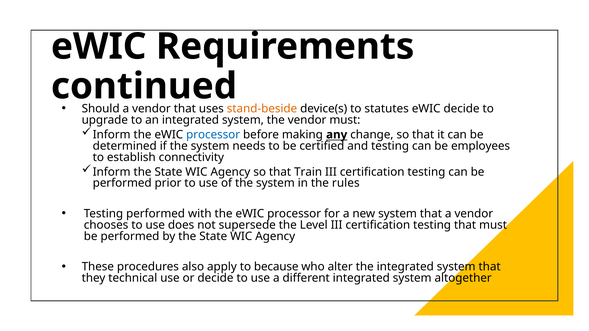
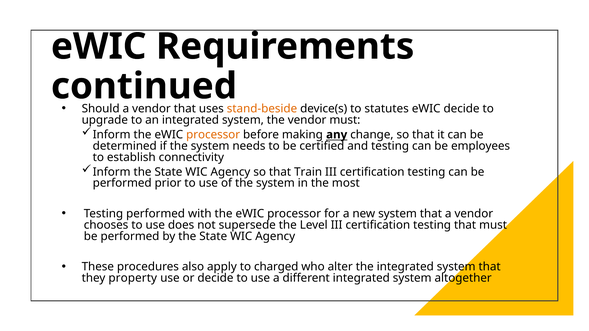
processor at (213, 135) colour: blue -> orange
rules: rules -> most
because: because -> charged
technical: technical -> property
